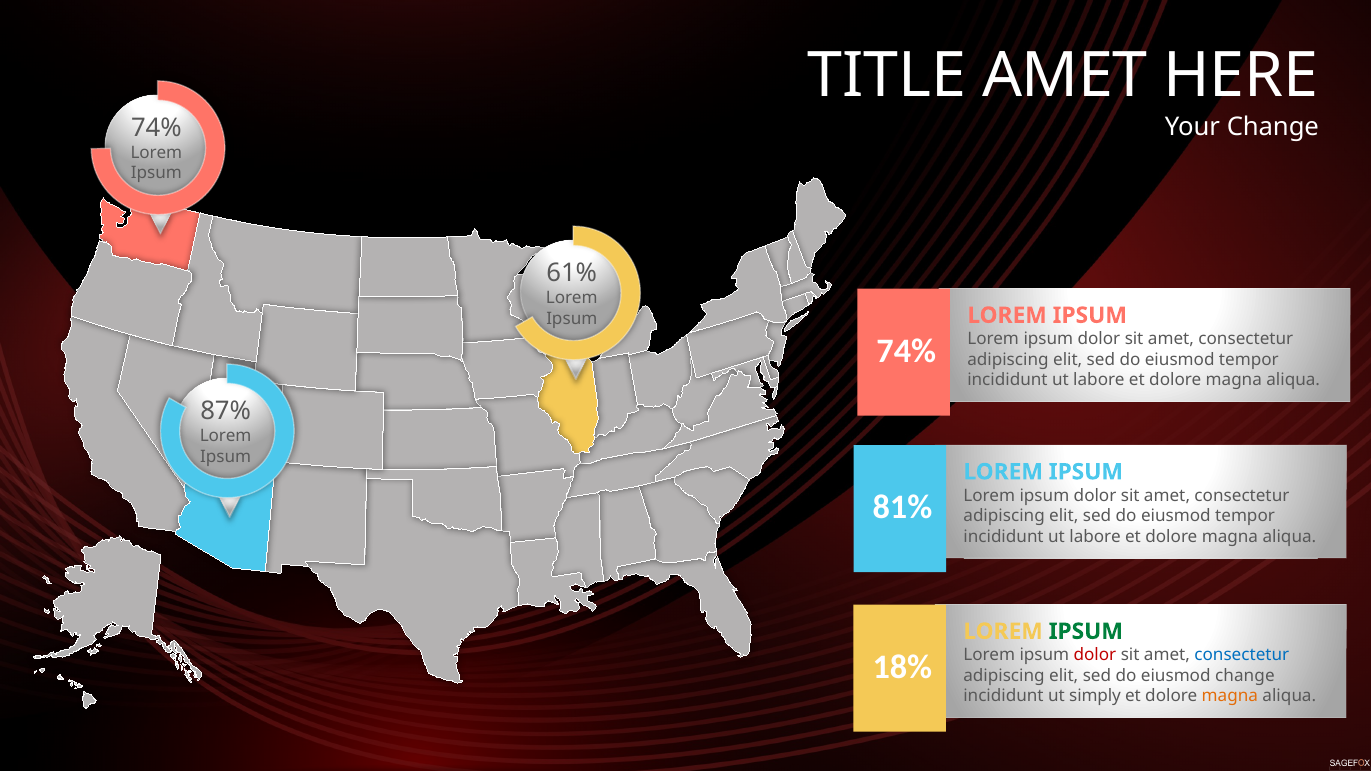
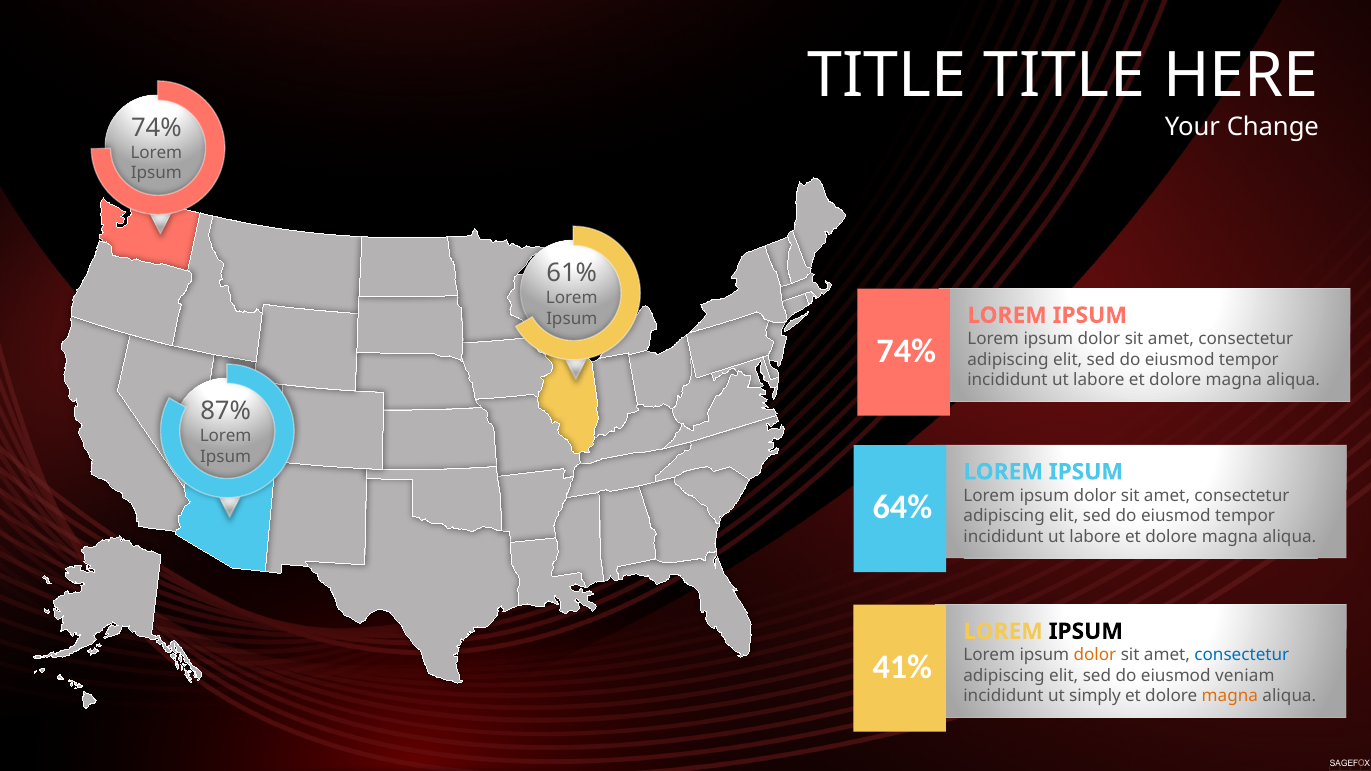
TITLE AMET: AMET -> TITLE
81%: 81% -> 64%
IPSUM at (1086, 632) colour: green -> black
dolor at (1095, 655) colour: red -> orange
18%: 18% -> 41%
eiusmod change: change -> veniam
